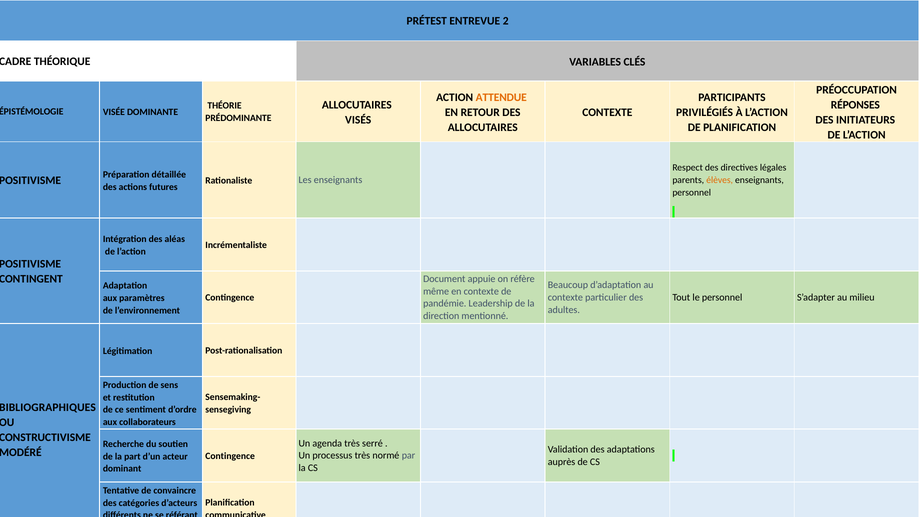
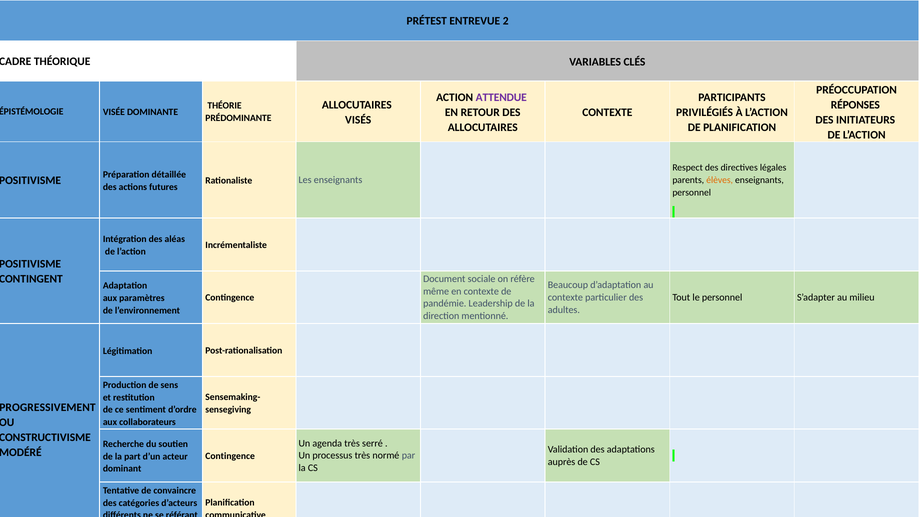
ATTENDUE colour: orange -> purple
appuie: appuie -> sociale
BIBLIOGRAPHIQUES: BIBLIOGRAPHIQUES -> PROGRESSIVEMENT
